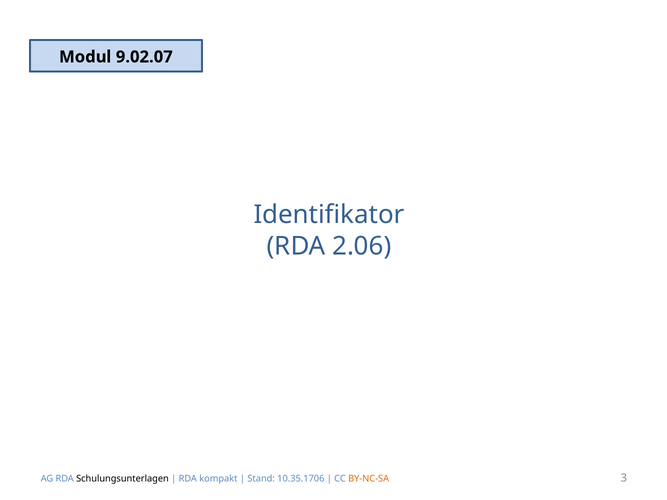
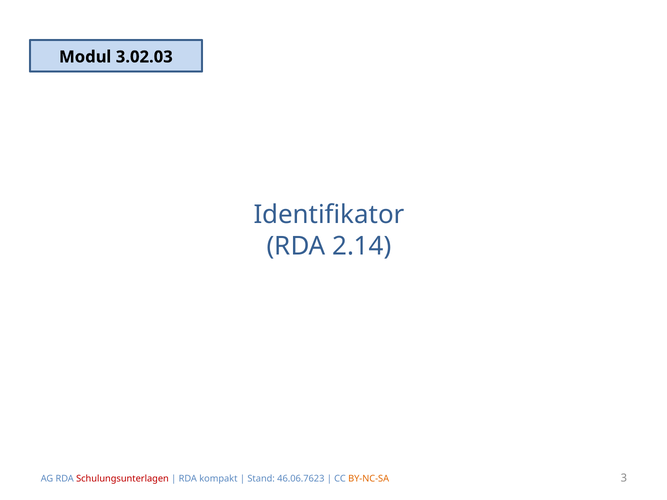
9.02.07: 9.02.07 -> 3.02.03
2.06: 2.06 -> 2.14
Schulungsunterlagen colour: black -> red
10.35.1706: 10.35.1706 -> 46.06.7623
